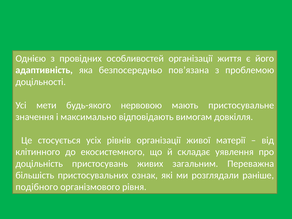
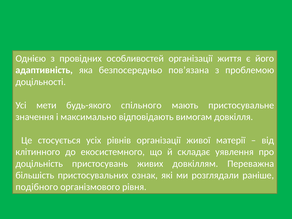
нервовою: нервовою -> спільного
загальним: загальним -> довкіллям
